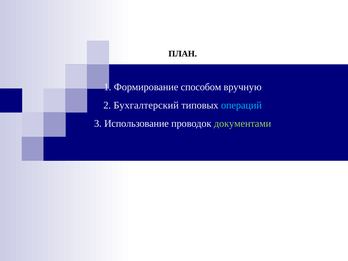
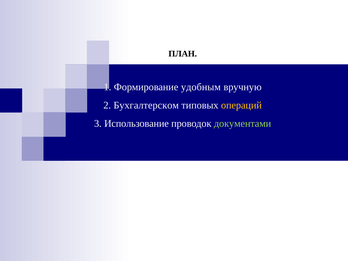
способом: способом -> удобным
Бухгалтерский: Бухгалтерский -> Бухгалтерском
операций colour: light blue -> yellow
